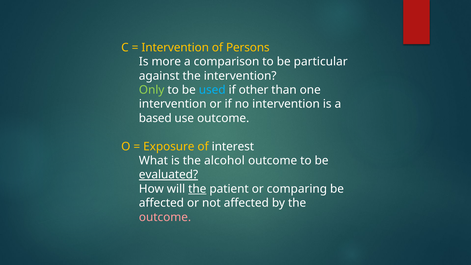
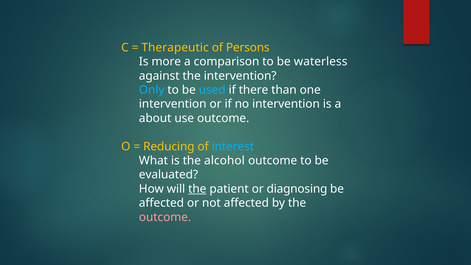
Intervention at (175, 48): Intervention -> Therapeutic
particular: particular -> waterless
Only colour: light green -> light blue
other: other -> there
based: based -> about
Exposure: Exposure -> Reducing
interest colour: white -> light blue
evaluated underline: present -> none
comparing: comparing -> diagnosing
